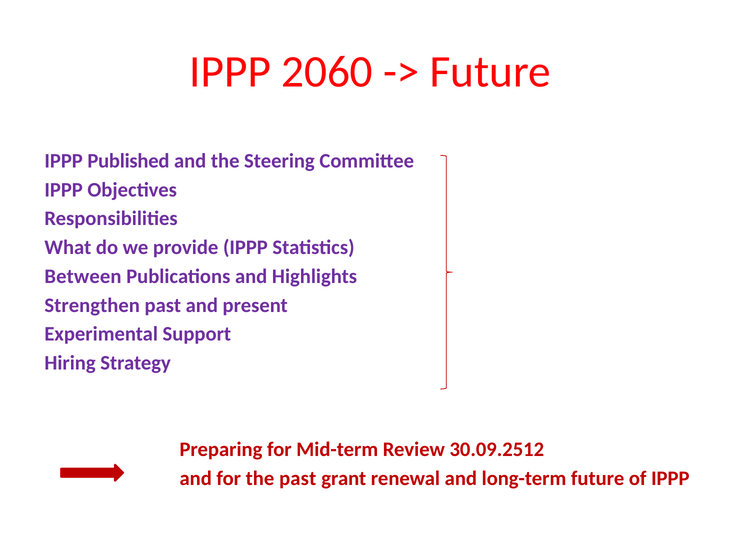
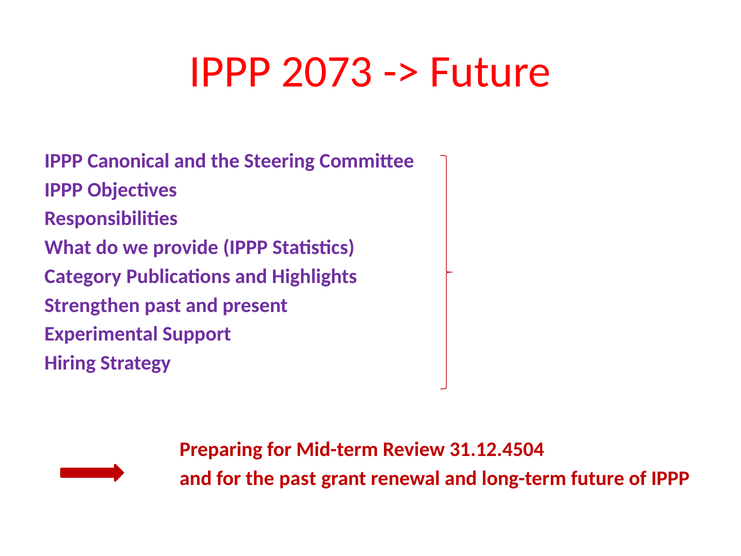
2060: 2060 -> 2073
Published: Published -> Canonical
Between: Between -> Category
30.09.2512: 30.09.2512 -> 31.12.4504
